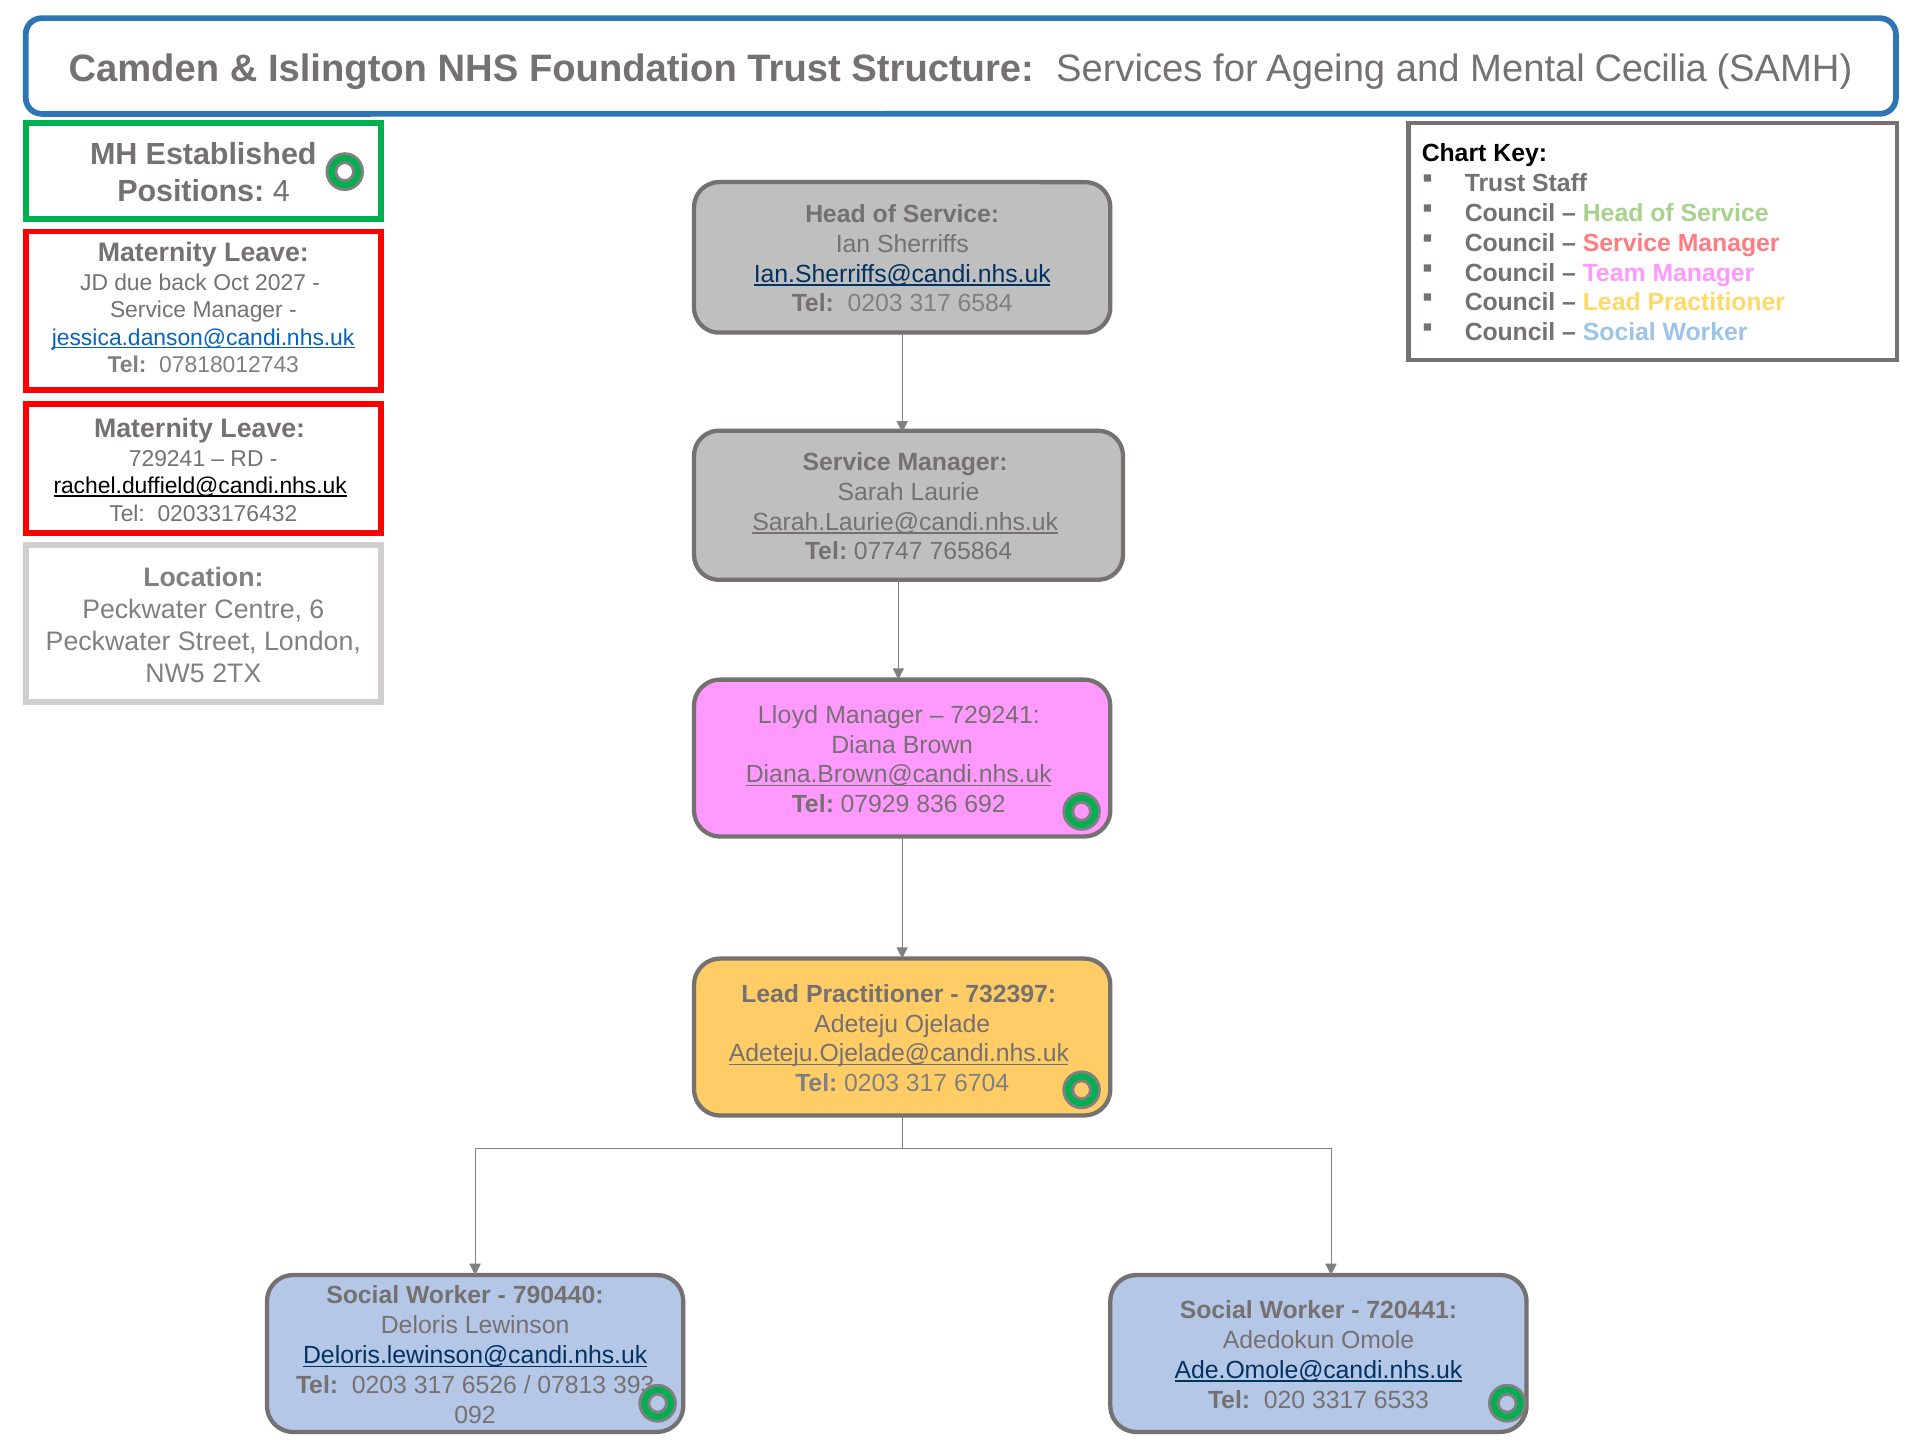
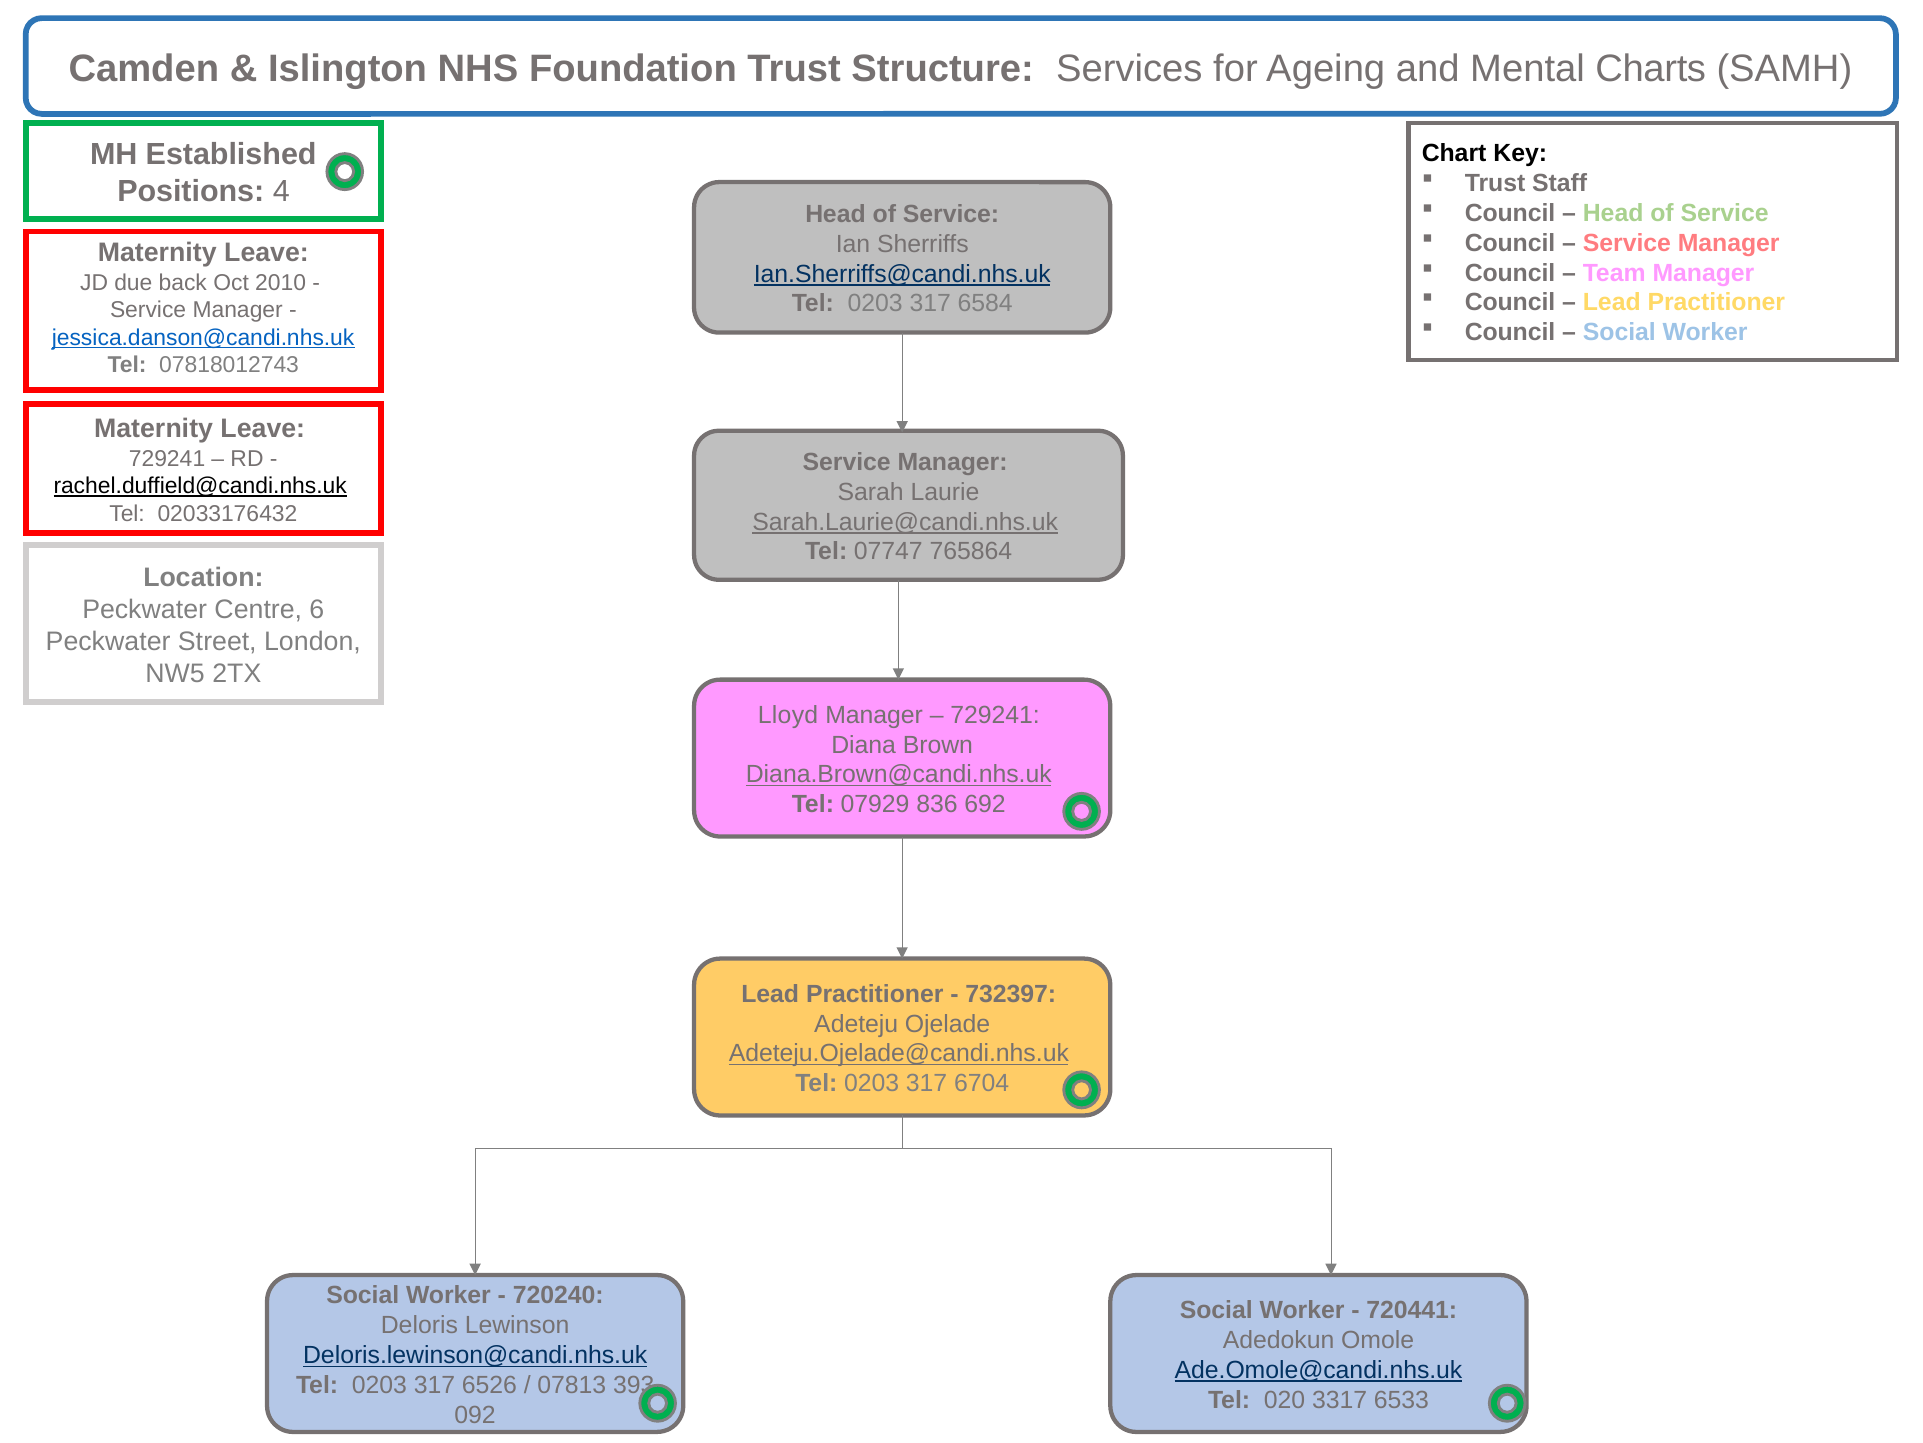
Cecilia: Cecilia -> Charts
2027: 2027 -> 2010
790440: 790440 -> 720240
